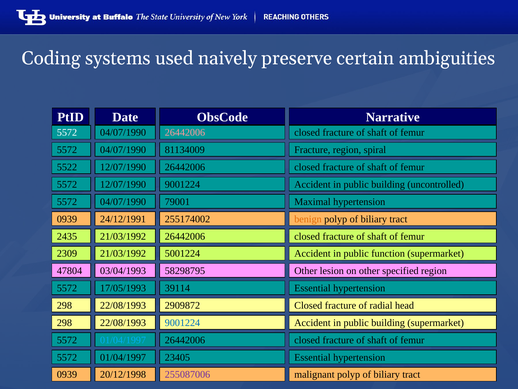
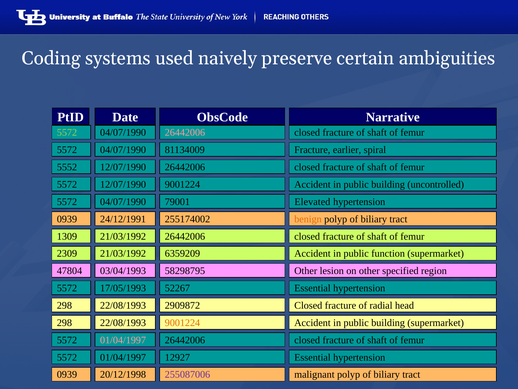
5572 at (67, 132) colour: white -> light green
Fracture region: region -> earlier
5522: 5522 -> 5552
Maximal: Maximal -> Elevated
2435: 2435 -> 1309
5001224: 5001224 -> 6359209
39114: 39114 -> 52267
9001224 at (182, 322) colour: blue -> orange
01/04/1997 at (123, 340) colour: light blue -> pink
23405: 23405 -> 12927
